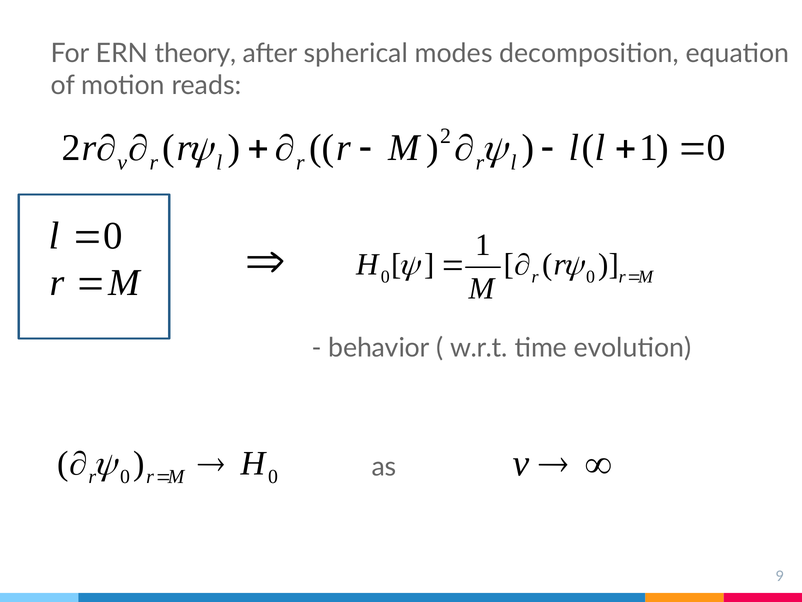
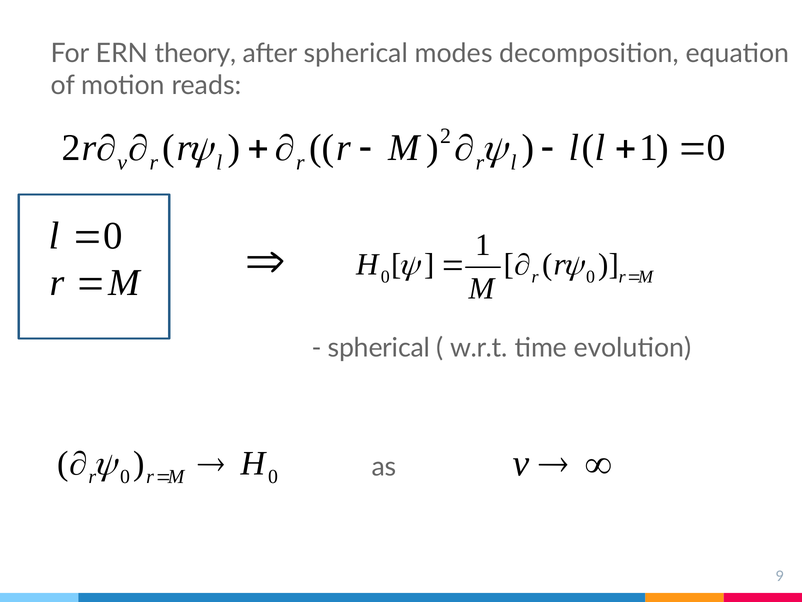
behavior at (379, 348): behavior -> spherical
